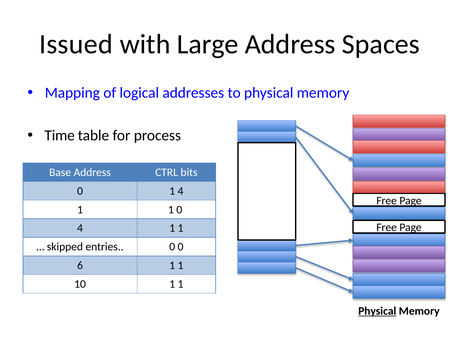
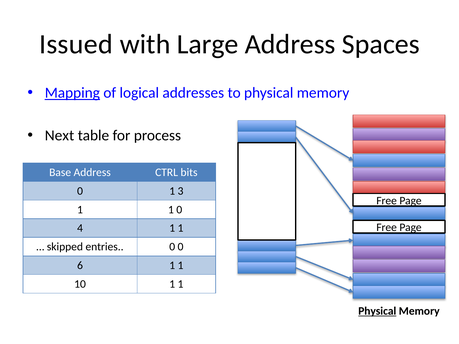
Mapping underline: none -> present
Time: Time -> Next
1 4: 4 -> 3
